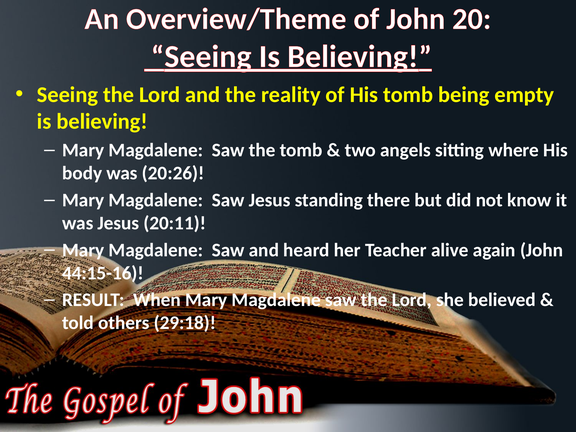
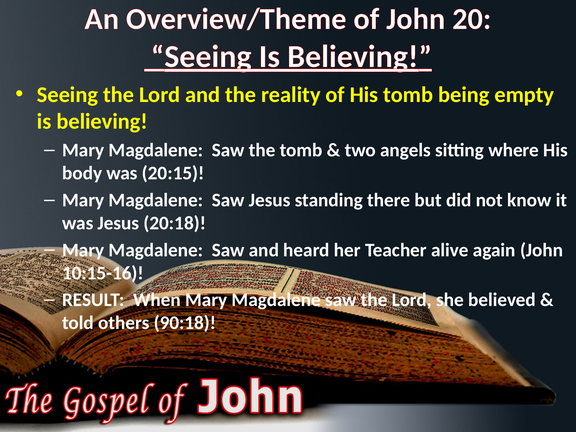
20:26: 20:26 -> 20:15
20:11: 20:11 -> 20:18
44:15-16: 44:15-16 -> 10:15-16
29:18: 29:18 -> 90:18
